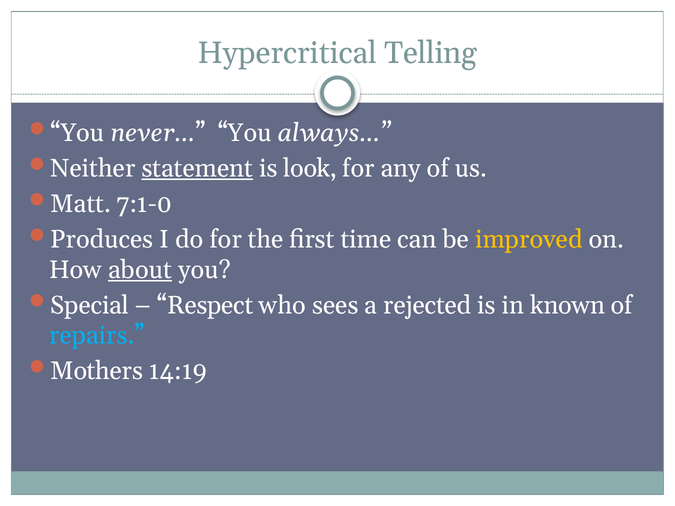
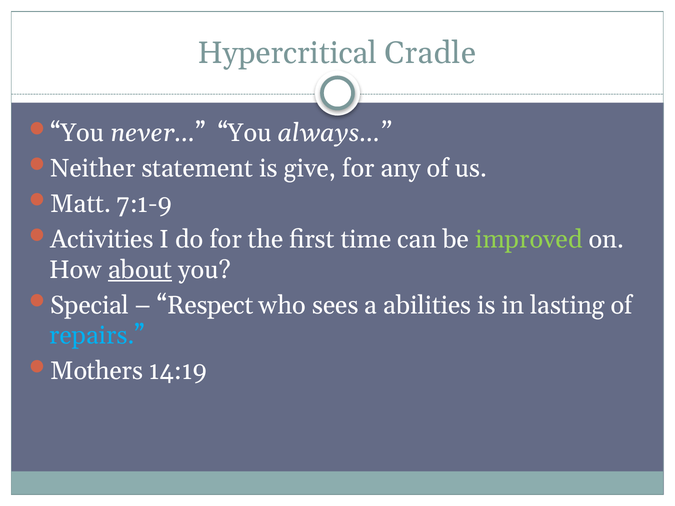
Telling: Telling -> Cradle
statement underline: present -> none
look: look -> give
7:1-0: 7:1-0 -> 7:1-9
Produces: Produces -> Activities
improved colour: yellow -> light green
rejected: rejected -> abilities
known: known -> lasting
